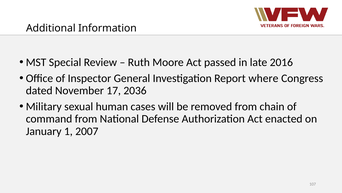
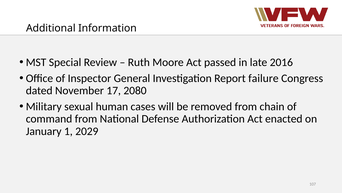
where: where -> failure
2036: 2036 -> 2080
2007: 2007 -> 2029
